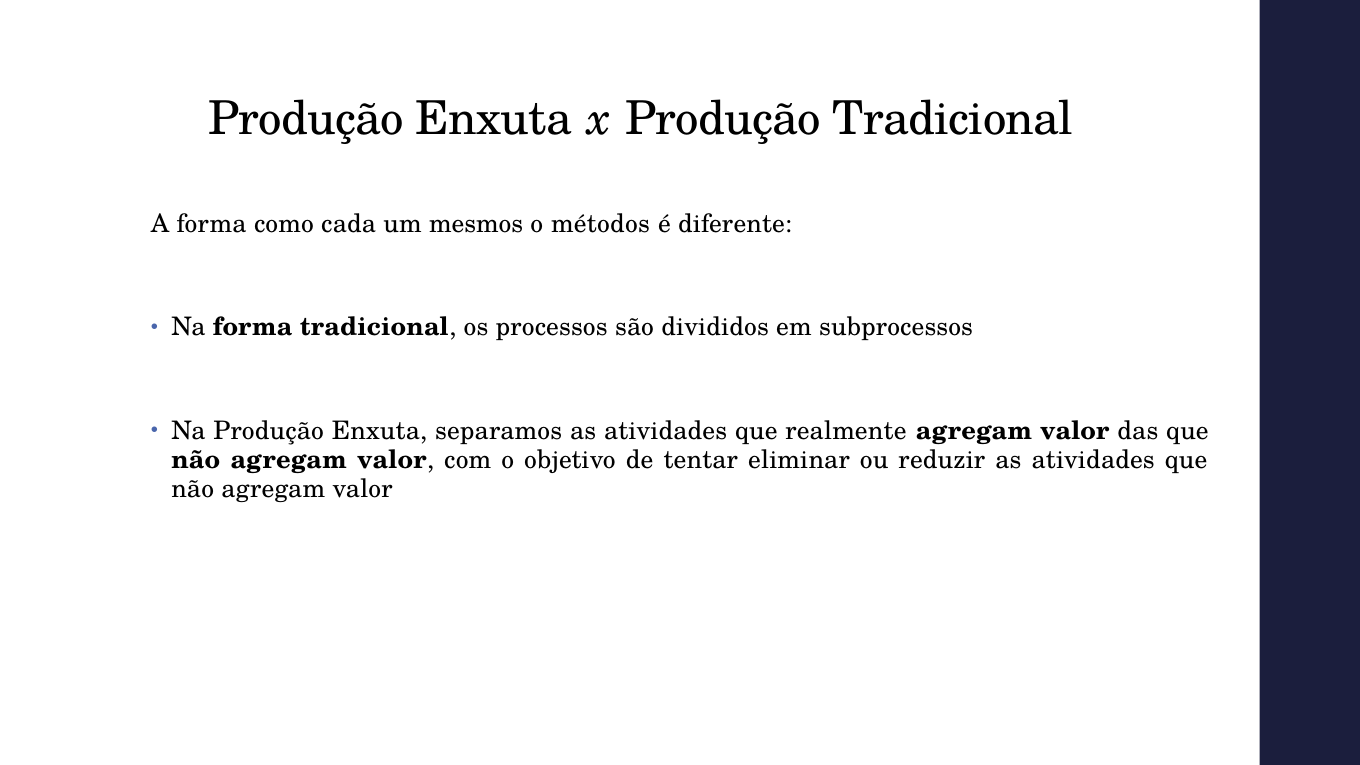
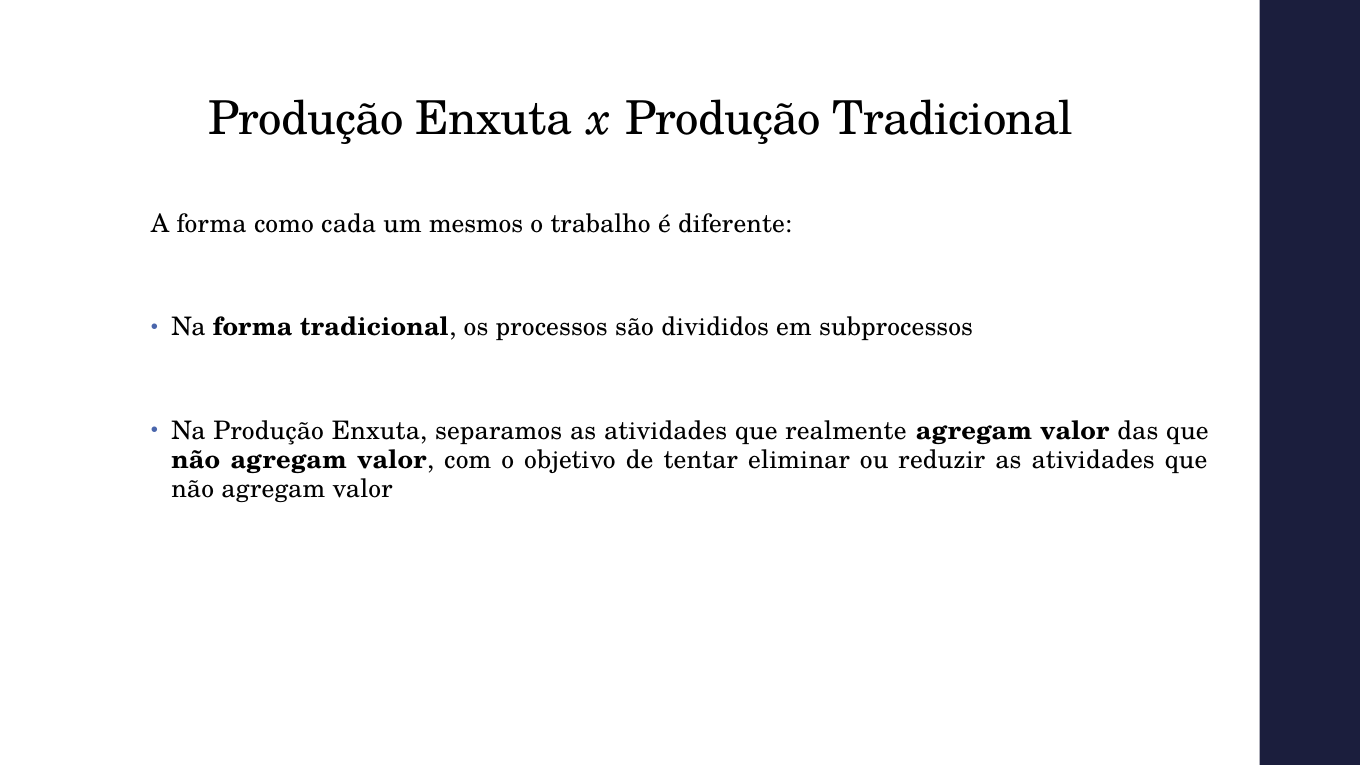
métodos: métodos -> trabalho
